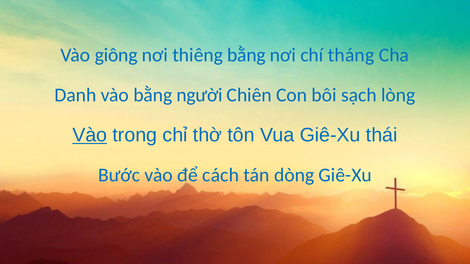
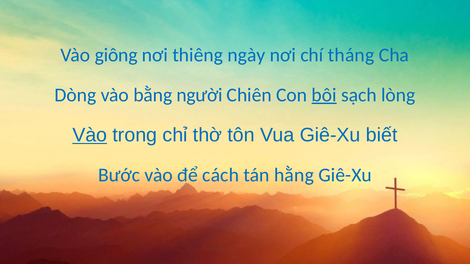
thiêng bằng: bằng -> ngày
Danh: Danh -> Dòng
bôi underline: none -> present
thái: thái -> biết
dòng: dòng -> hằng
